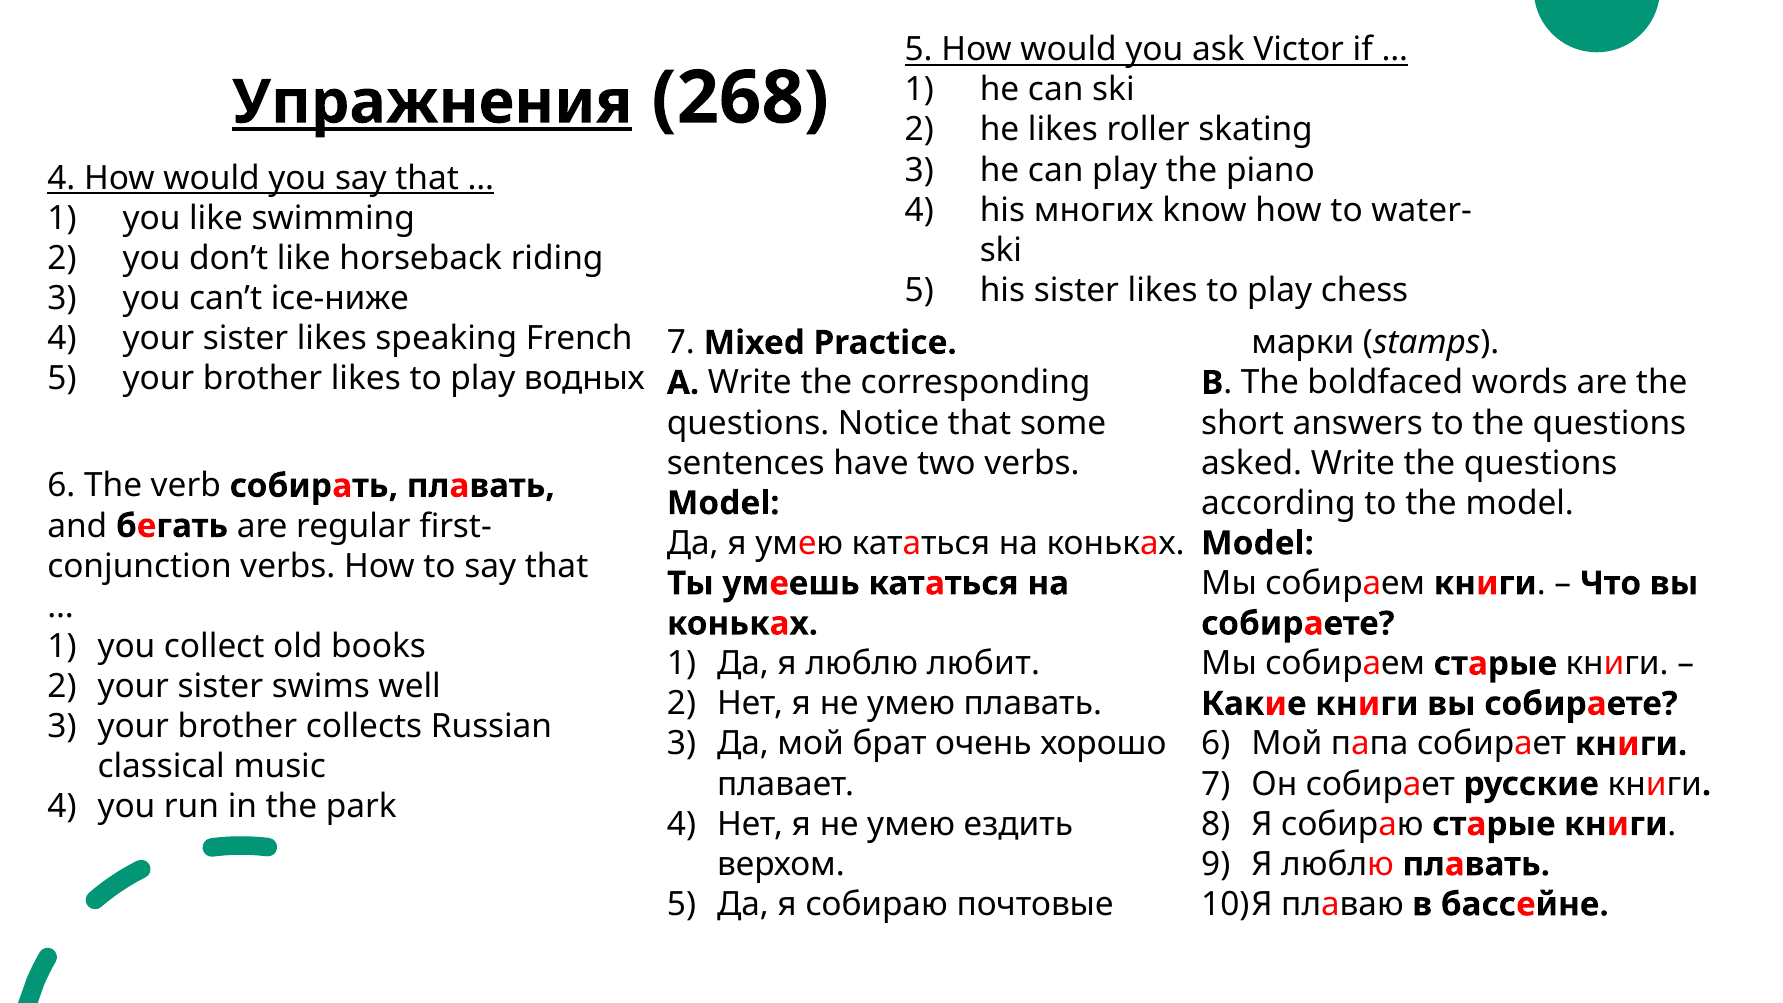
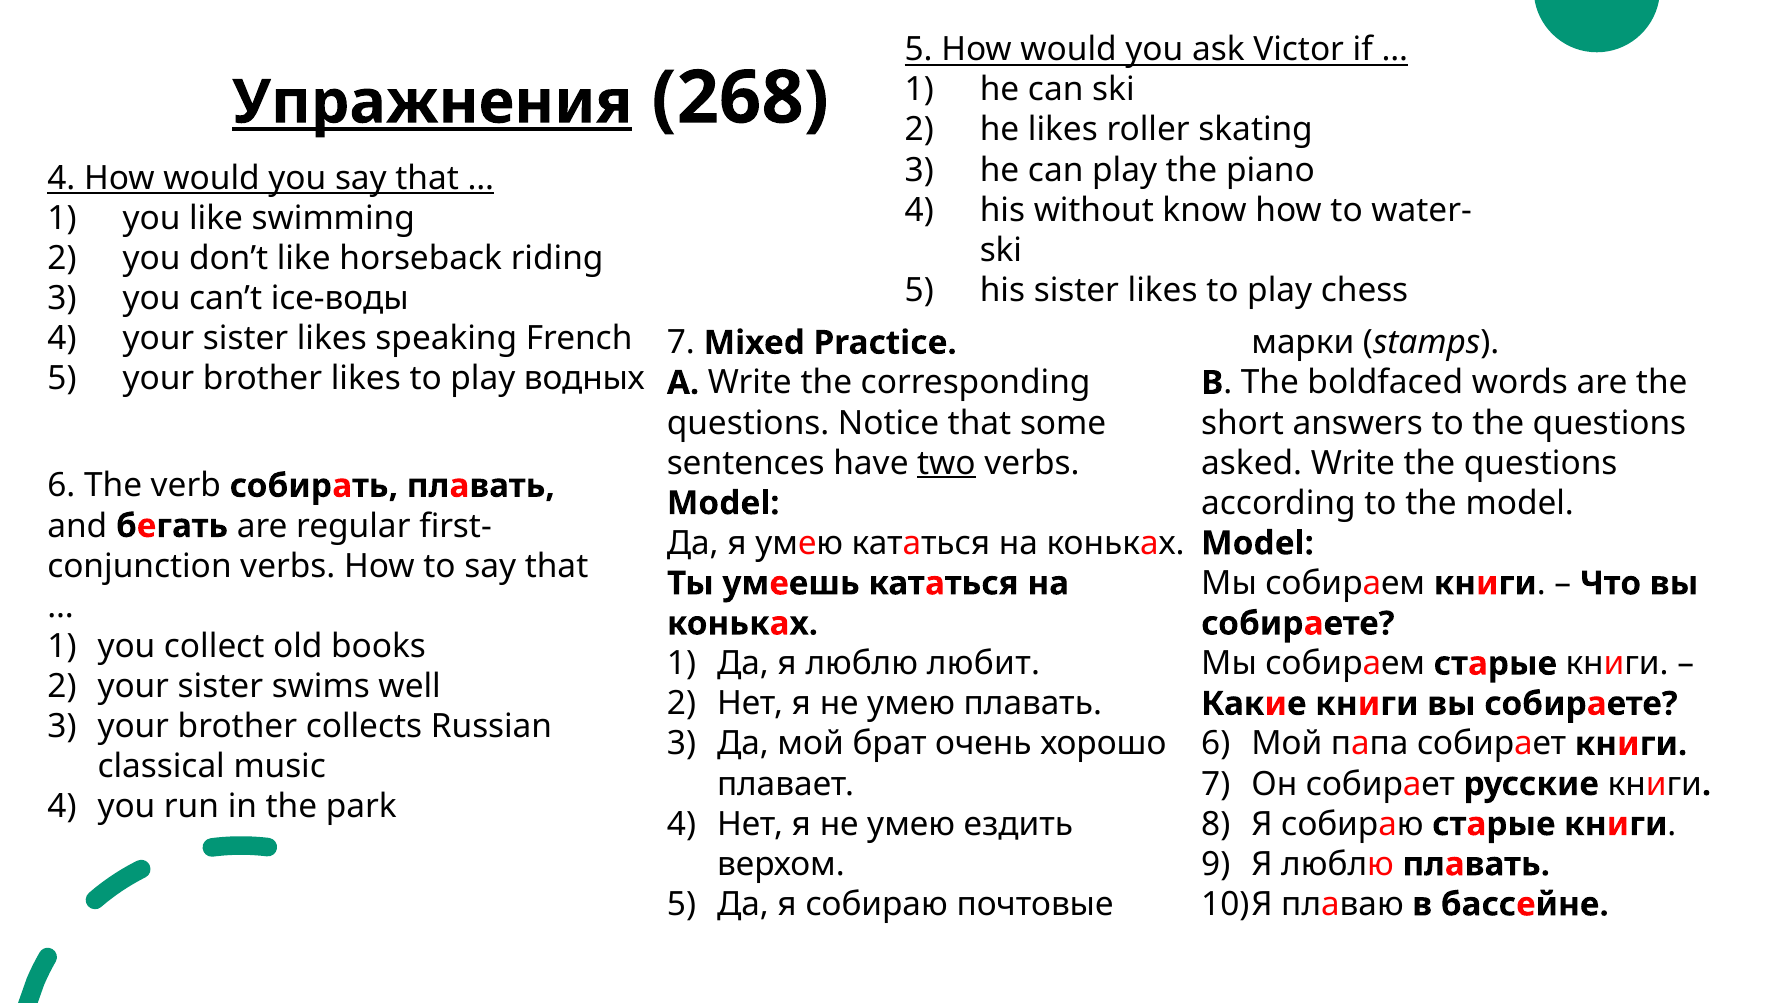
многих: многих -> without
ice-ниже: ice-ниже -> ice-воды
two underline: none -> present
